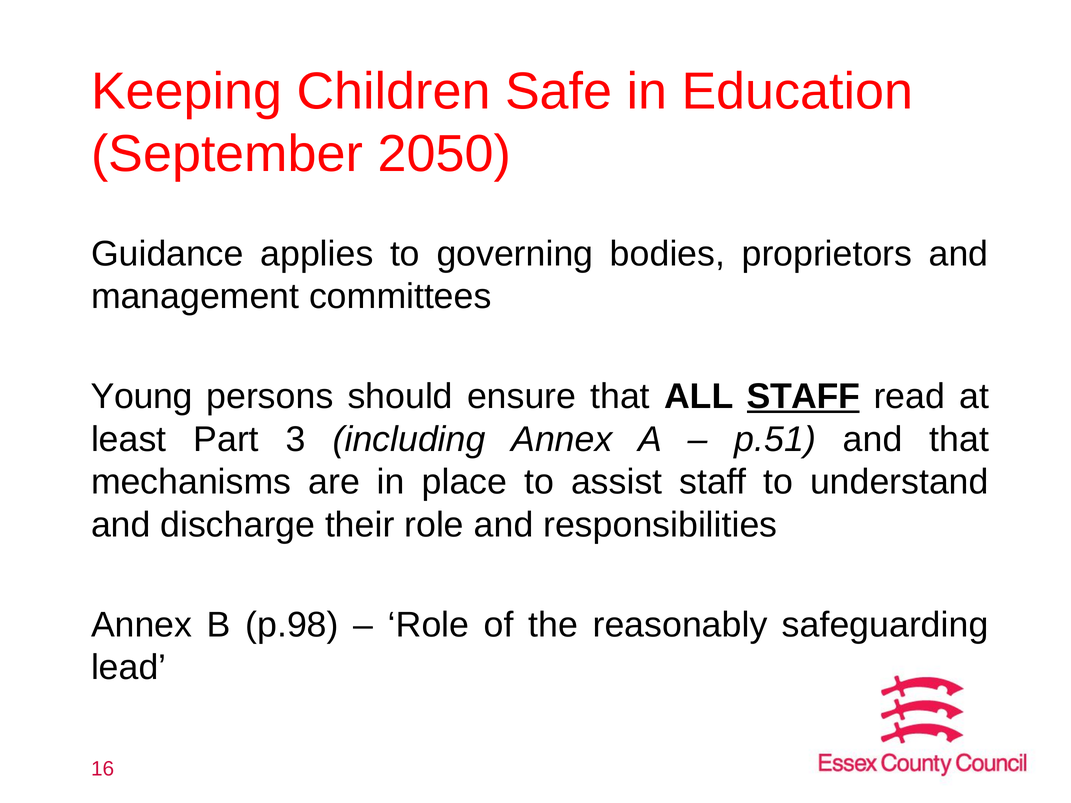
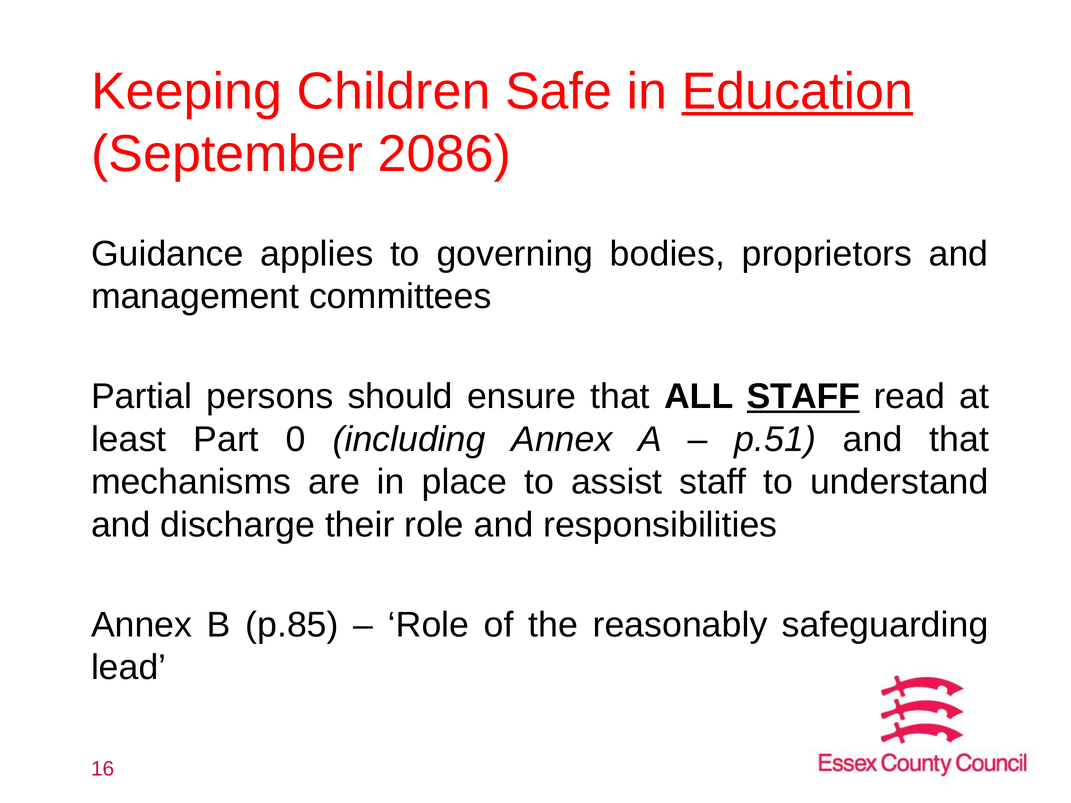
Education underline: none -> present
2050: 2050 -> 2086
Young: Young -> Partial
3: 3 -> 0
p.98: p.98 -> p.85
